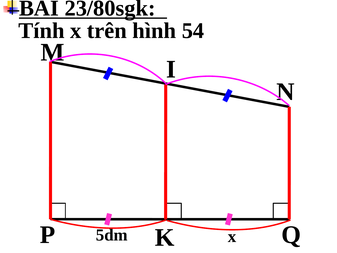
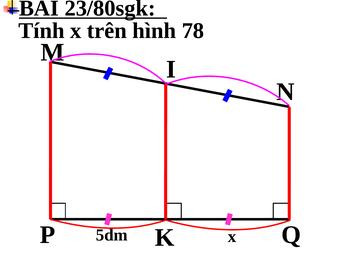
54: 54 -> 78
